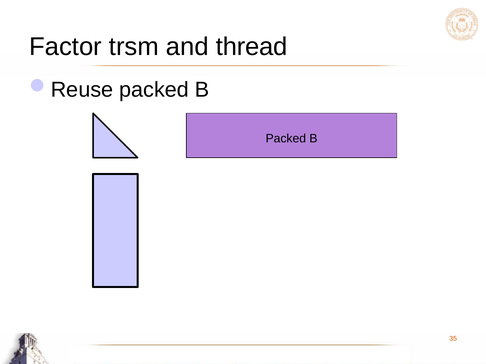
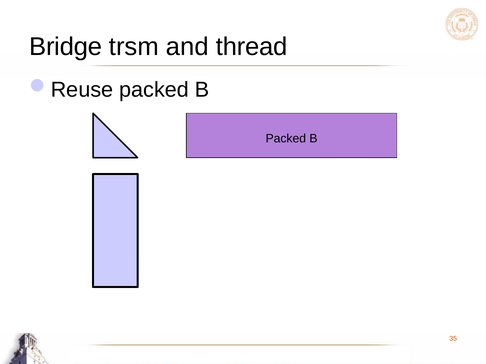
Factor: Factor -> Bridge
